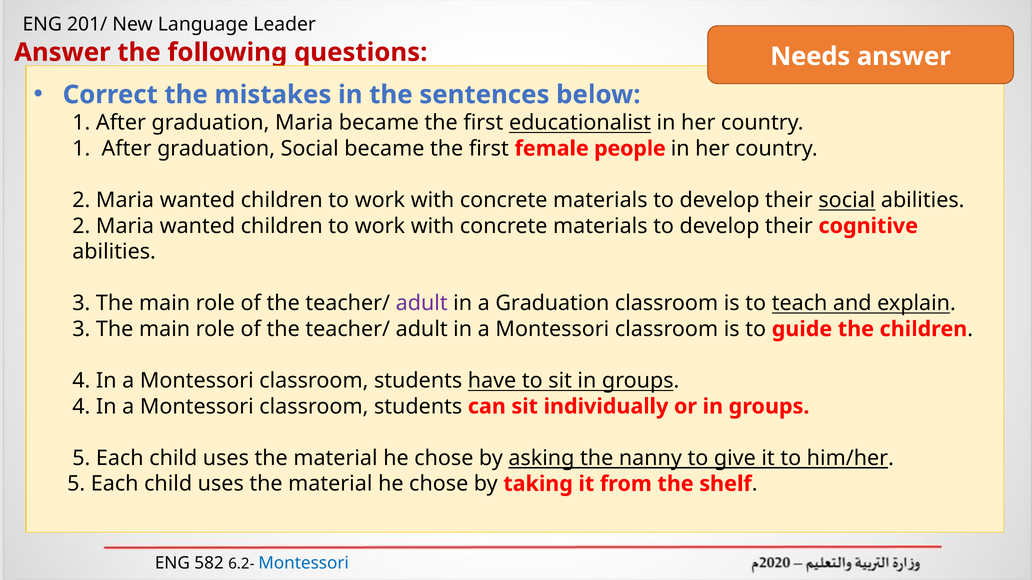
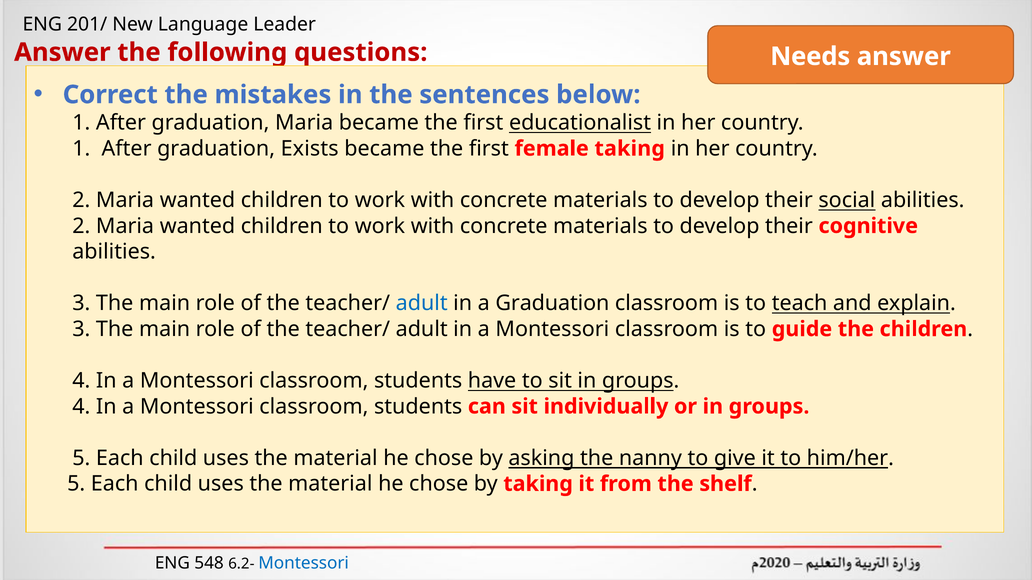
graduation Social: Social -> Exists
people at (630, 149): people -> taking
adult at (422, 304) colour: purple -> blue
582: 582 -> 548
